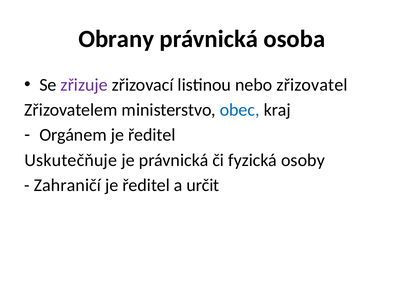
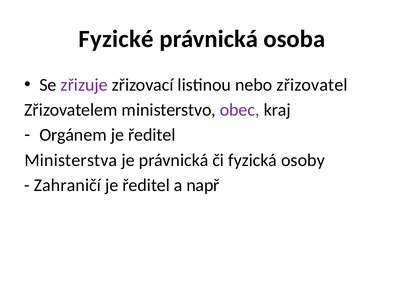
Obrany: Obrany -> Fyzické
obec colour: blue -> purple
Uskutečňuje: Uskutečňuje -> Ministerstva
určit: určit -> např
